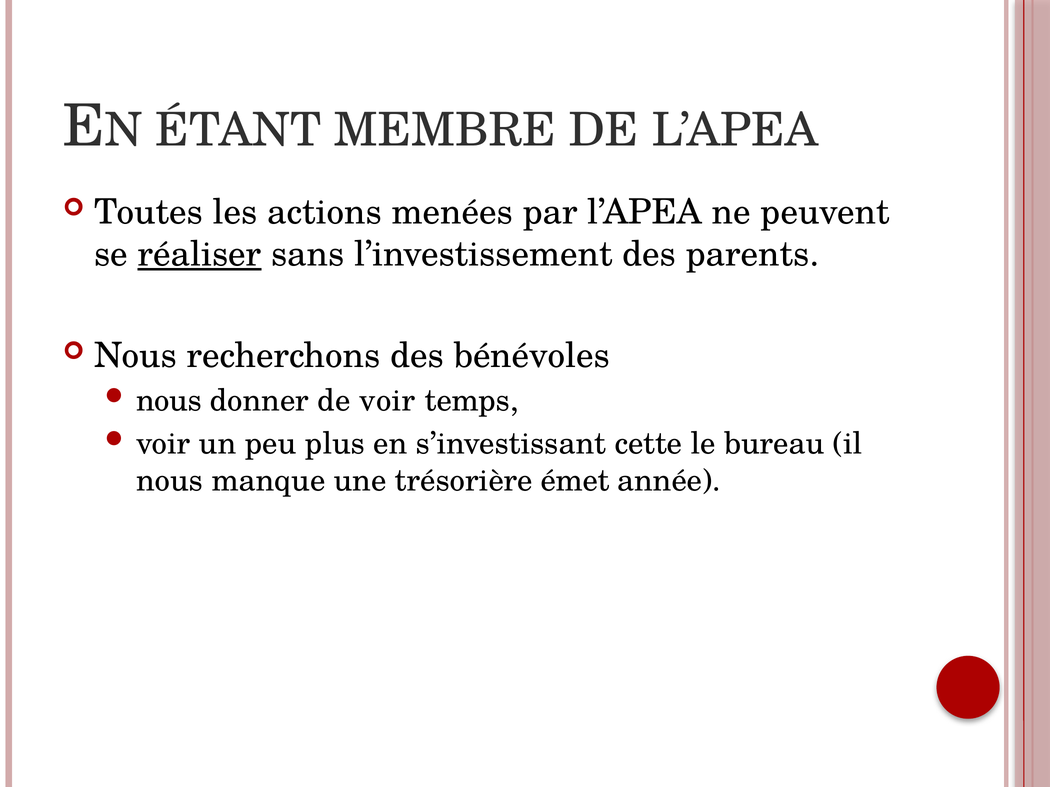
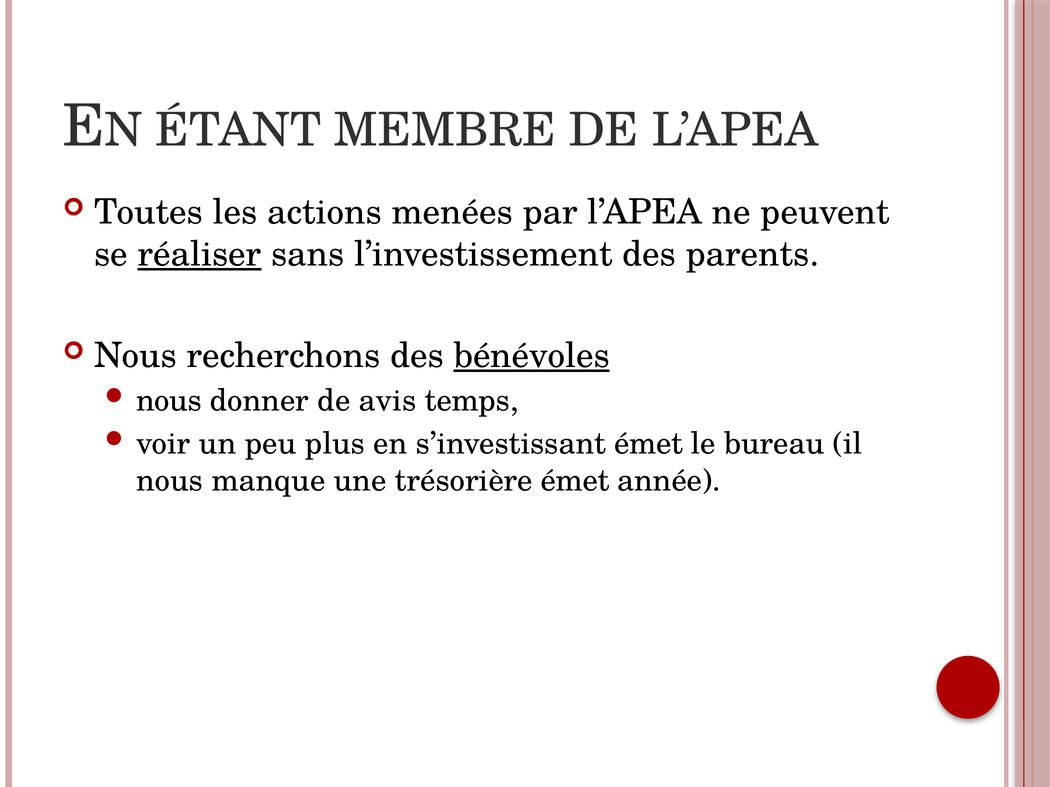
bénévoles underline: none -> present
de voir: voir -> avis
s’investissant cette: cette -> émet
